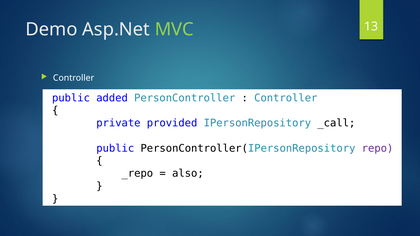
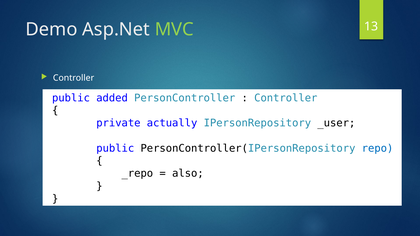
provided: provided -> actually
_call: _call -> _user
repo colour: purple -> blue
